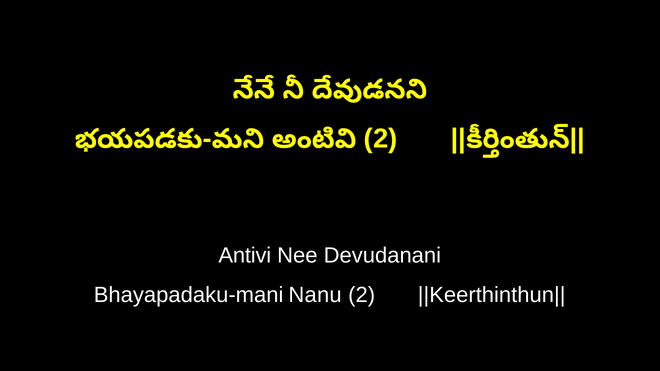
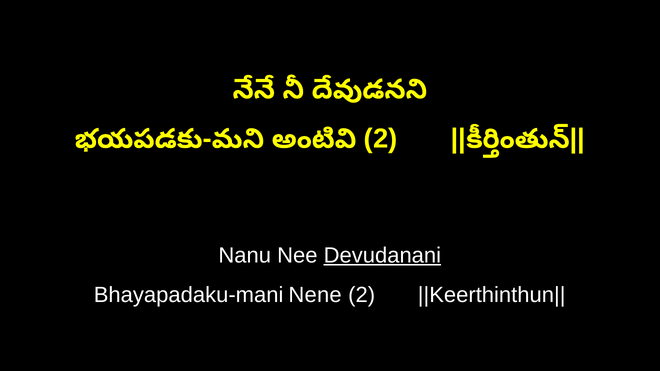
Antivi: Antivi -> Nanu
Devudanani underline: none -> present
Nanu: Nanu -> Nene
